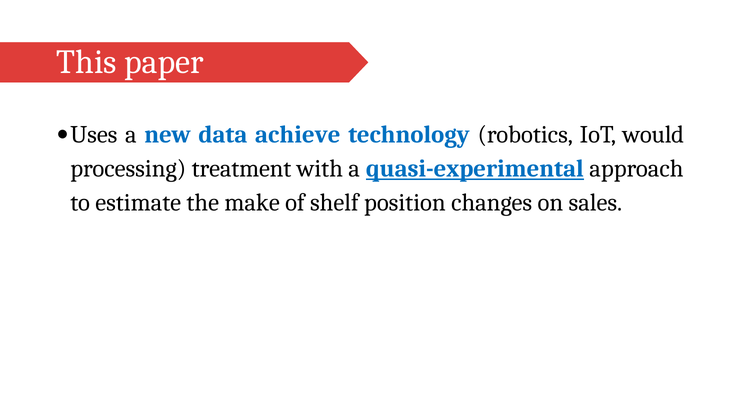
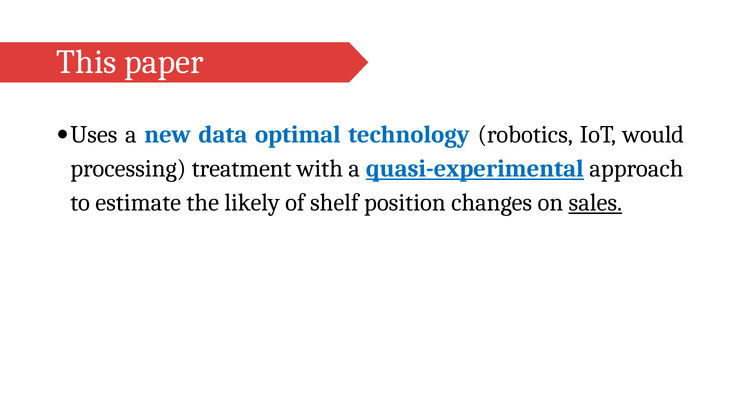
achieve: achieve -> optimal
make: make -> likely
sales underline: none -> present
